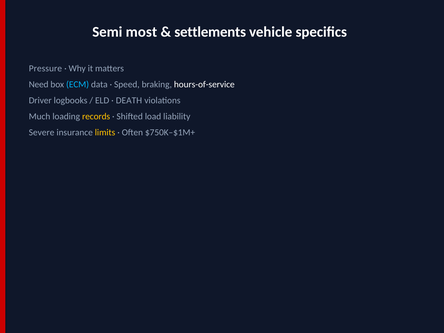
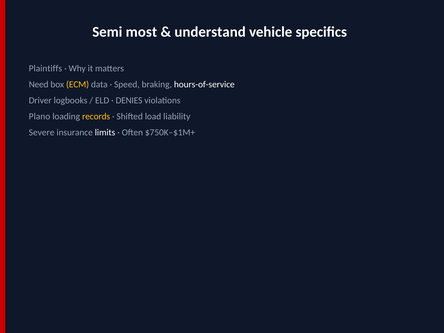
settlements: settlements -> understand
Pressure: Pressure -> Plaintiffs
ECM colour: light blue -> yellow
DEATH: DEATH -> DENIES
Much: Much -> Plano
limits colour: yellow -> white
